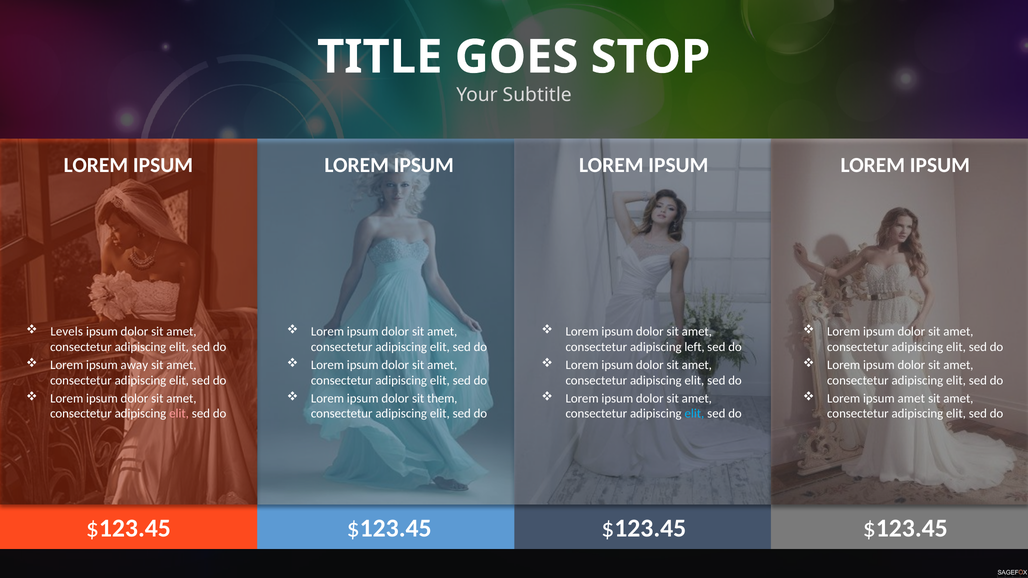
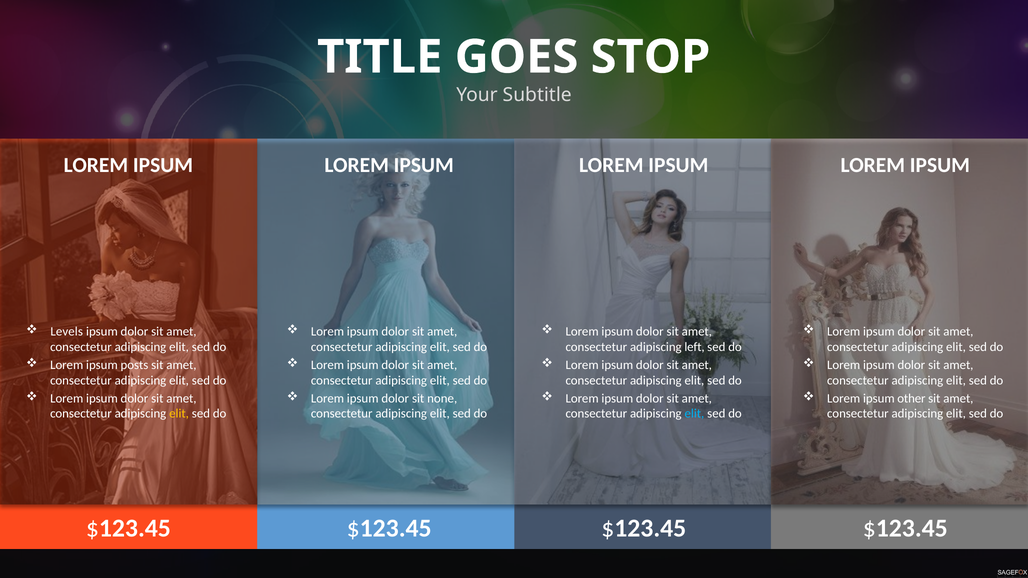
away: away -> posts
them: them -> none
ipsum amet: amet -> other
elit at (179, 414) colour: pink -> yellow
